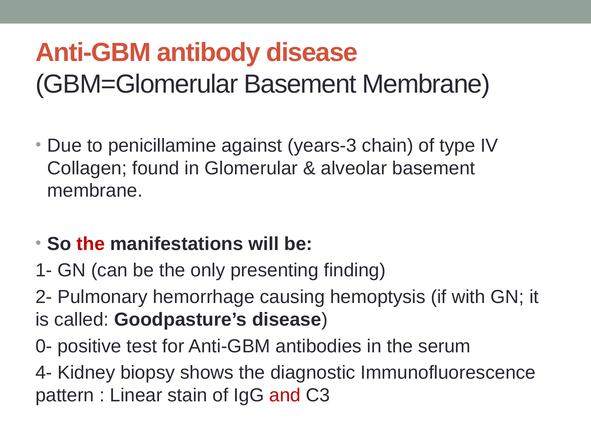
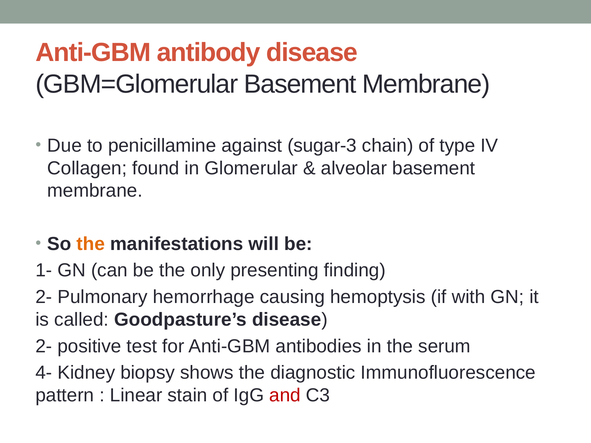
years-3: years-3 -> sugar-3
the at (91, 244) colour: red -> orange
0- at (44, 346): 0- -> 2-
